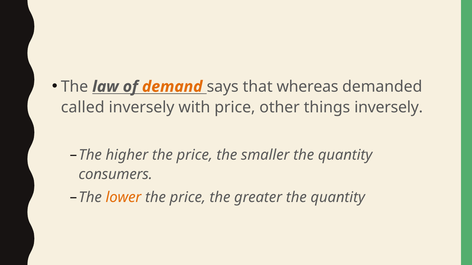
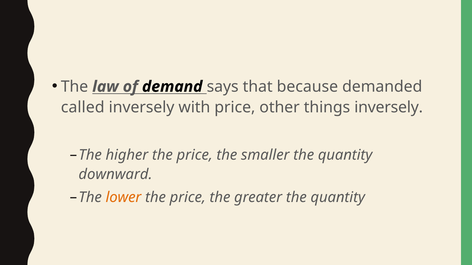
demand colour: orange -> black
whereas: whereas -> because
consumers: consumers -> downward
